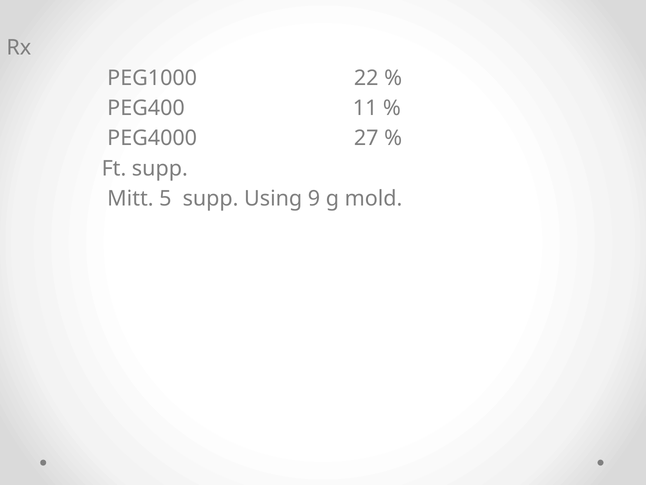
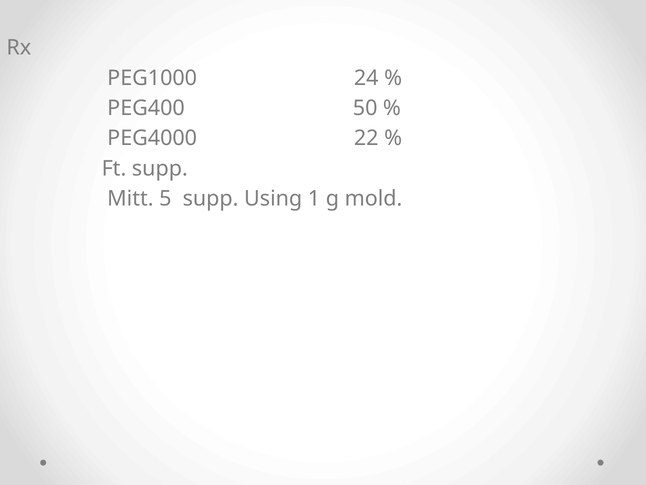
22: 22 -> 24
11: 11 -> 50
27: 27 -> 22
9: 9 -> 1
